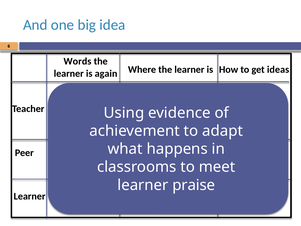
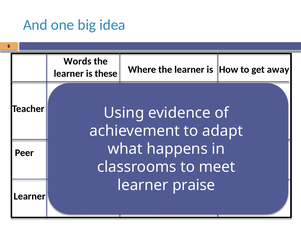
again: again -> these
ideas: ideas -> away
